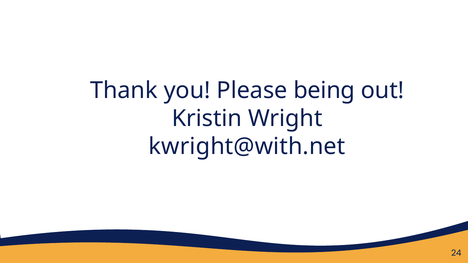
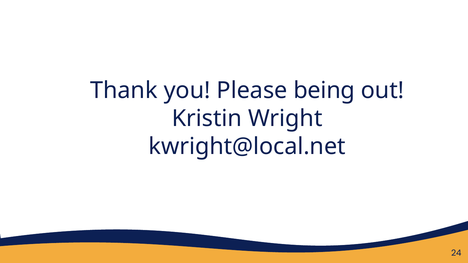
kwright@with.net: kwright@with.net -> kwright@local.net
